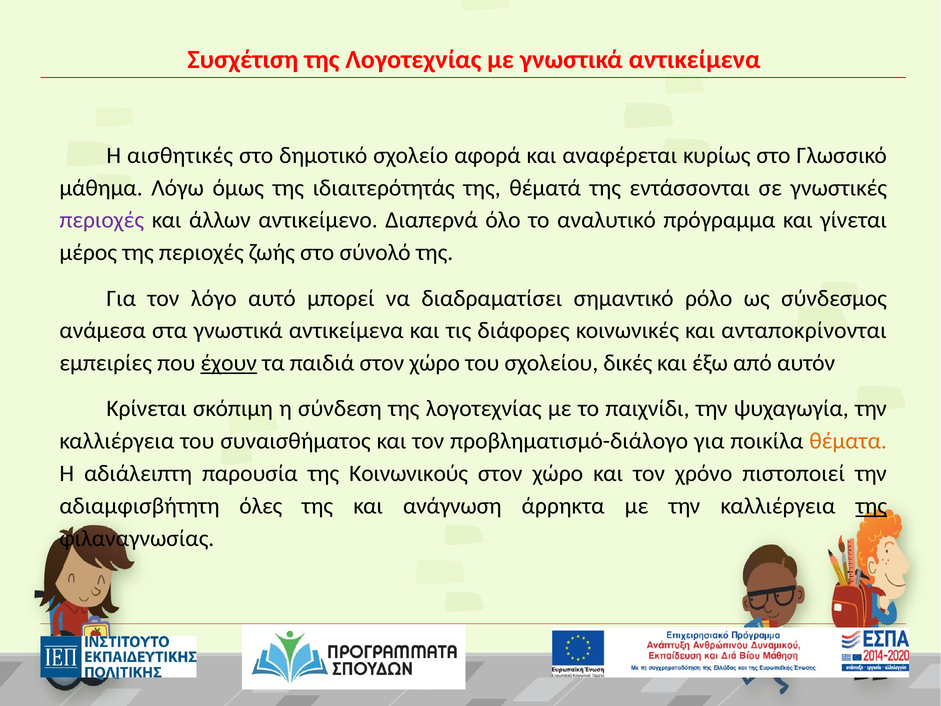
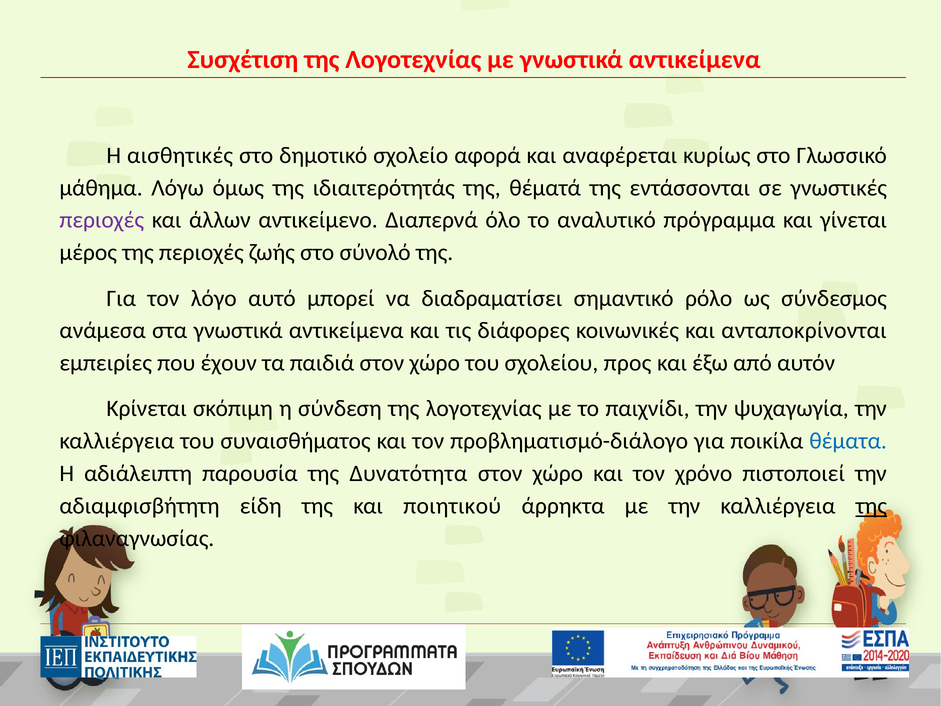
έχουν underline: present -> none
δικές: δικές -> προς
θέματα colour: orange -> blue
Κοινωνικούς: Κοινωνικούς -> Δυνατότητα
όλες: όλες -> είδη
ανάγνωση: ανάγνωση -> ποιητικού
